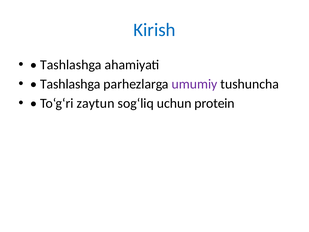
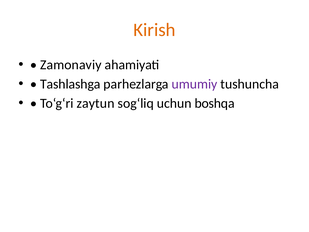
Kirish colour: blue -> orange
Tashlashga at (71, 65): Tashlashga -> Zamonaviy
protein: protein -> boshqa
